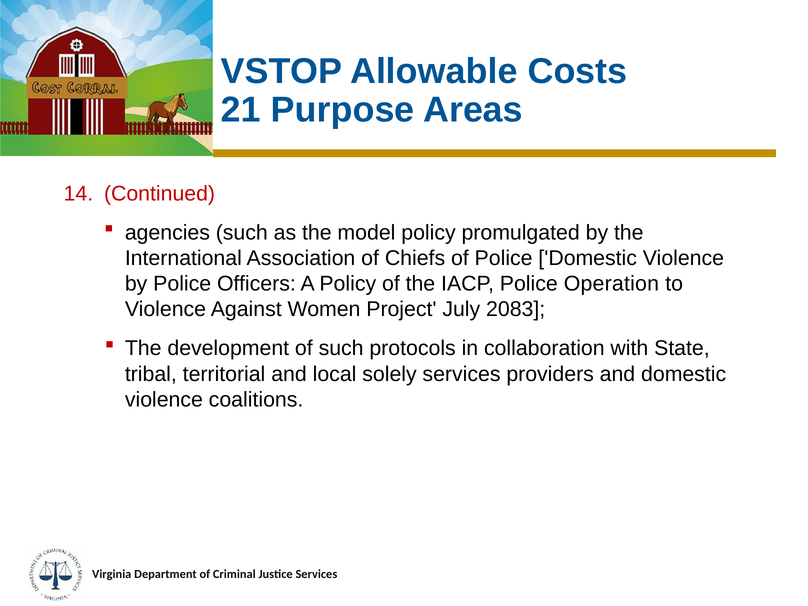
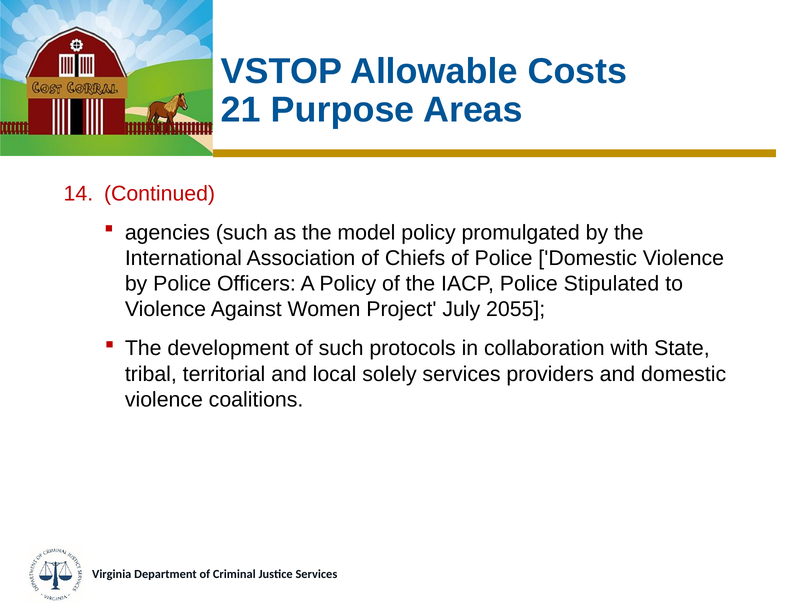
Operation: Operation -> Stipulated
2083: 2083 -> 2055
